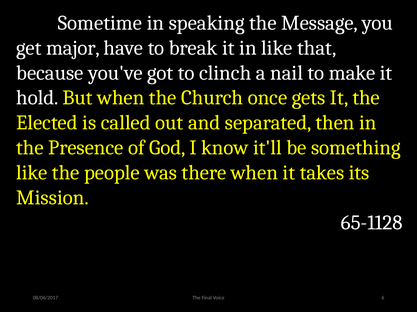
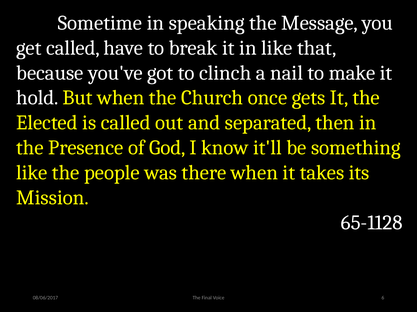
get major: major -> called
